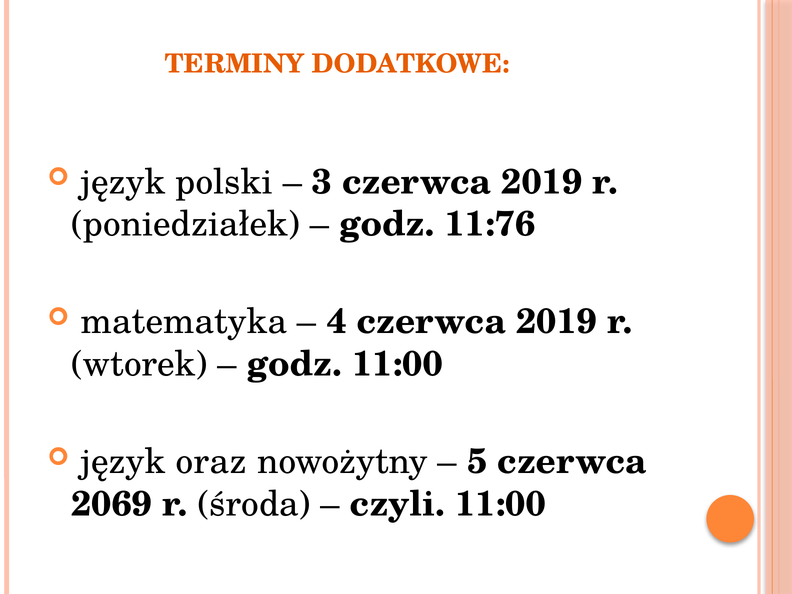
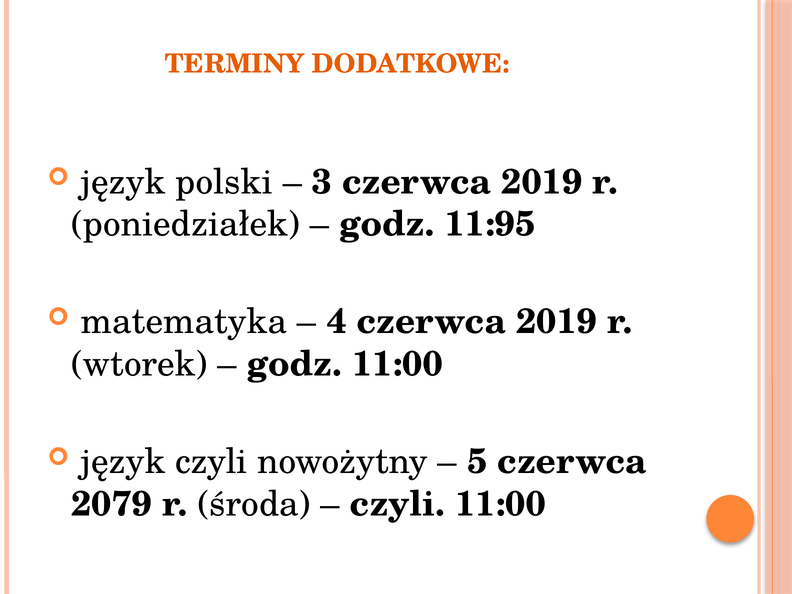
11:76: 11:76 -> 11:95
język oraz: oraz -> czyli
2069: 2069 -> 2079
